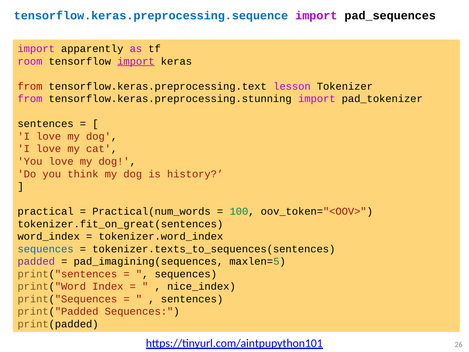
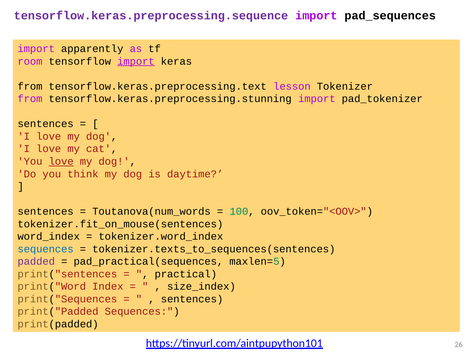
tensorflow.keras.preprocessing.sequence colour: blue -> purple
from at (30, 86) colour: red -> black
love at (61, 161) underline: none -> present
history: history -> daytime
practical at (46, 211): practical -> sentences
Practical(num_words: Practical(num_words -> Toutanova(num_words
tokenizer.fit_on_great(sentences: tokenizer.fit_on_great(sentences -> tokenizer.fit_on_mouse(sentences
pad_imagining(sequences: pad_imagining(sequences -> pad_practical(sequences
sequences at (186, 274): sequences -> practical
nice_index: nice_index -> size_index
